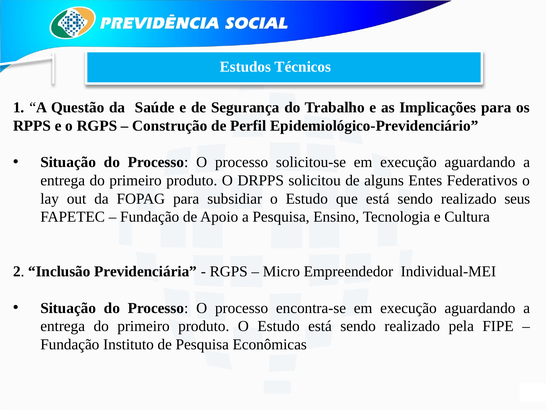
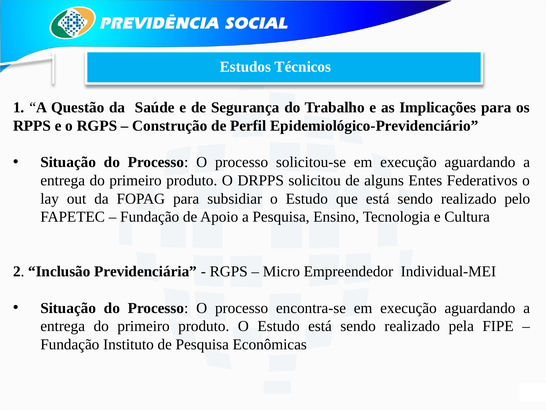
seus: seus -> pelo
